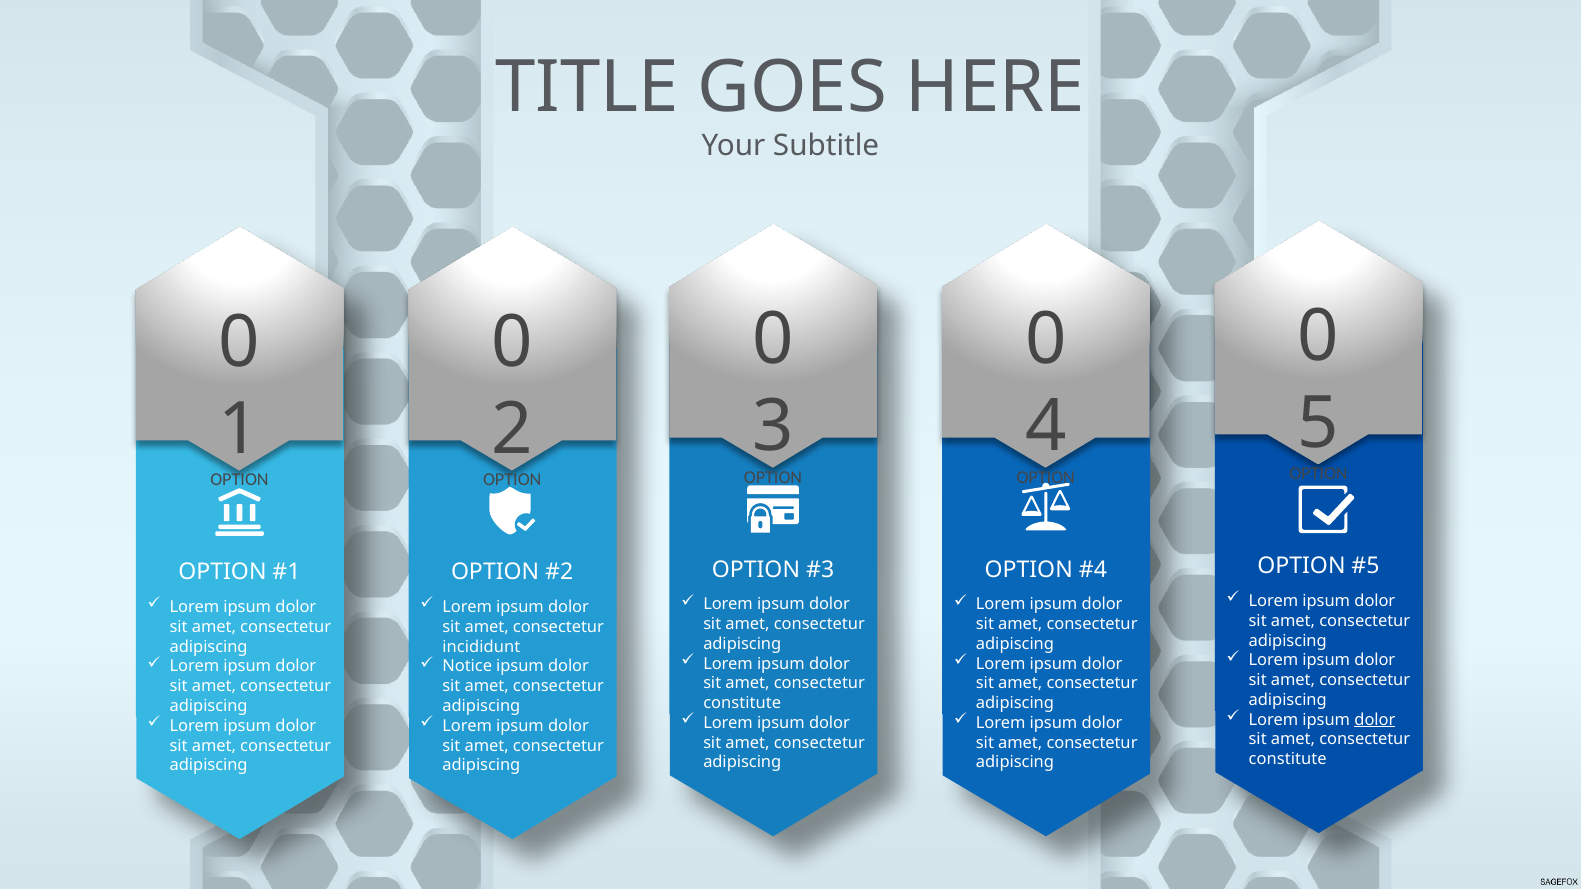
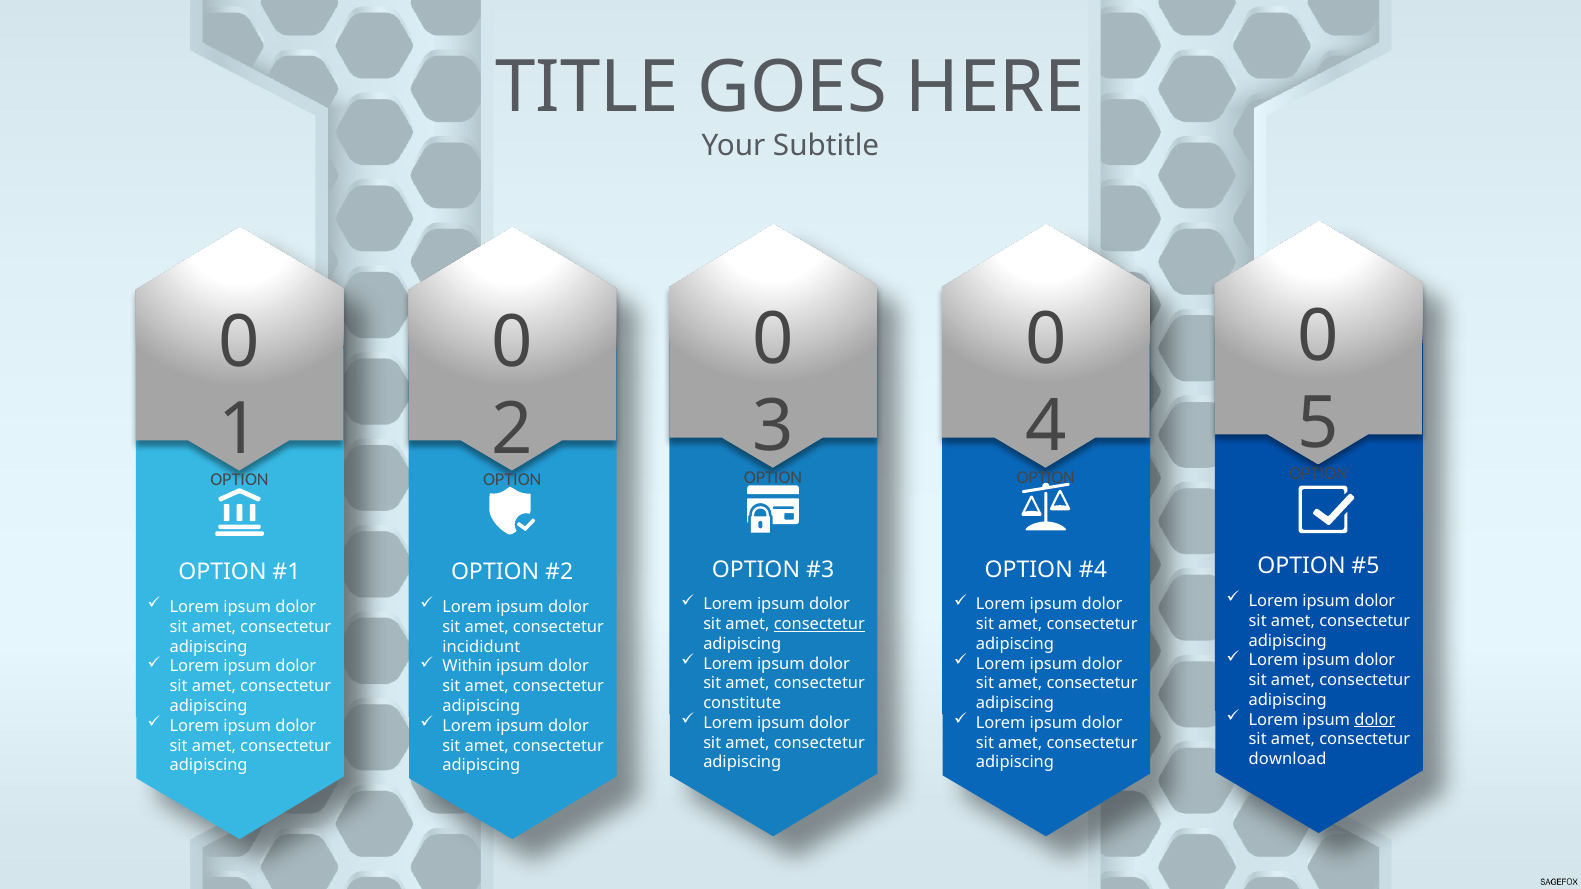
consectetur at (819, 624) underline: none -> present
Notice: Notice -> Within
constitute at (1288, 760): constitute -> download
